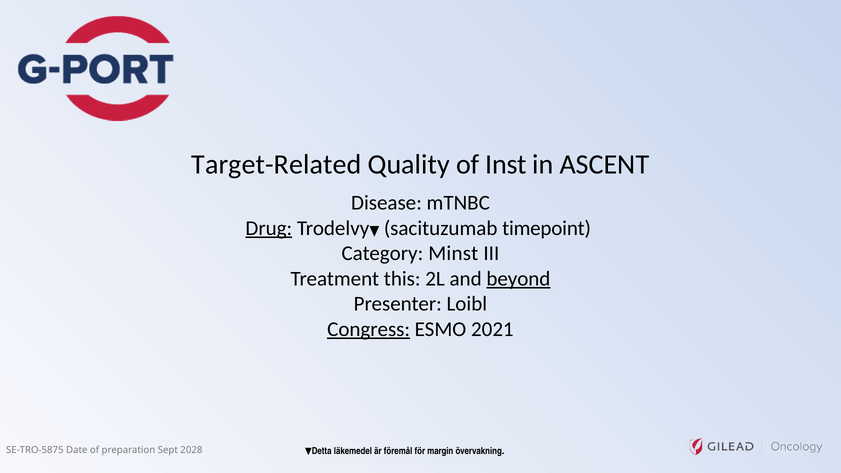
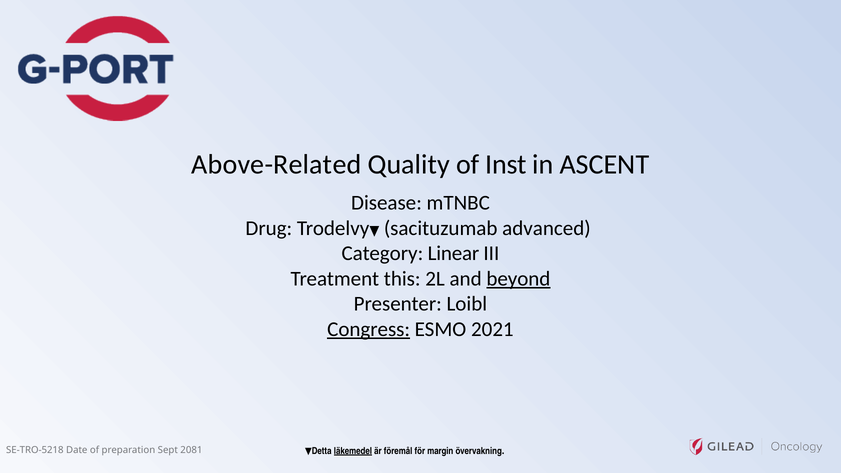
Target-Related: Target-Related -> Above-Related
Drug underline: present -> none
timepoint: timepoint -> advanced
Minst: Minst -> Linear
SE-TRO-5875: SE-TRO-5875 -> SE-TRO-5218
2028: 2028 -> 2081
läkemedel underline: none -> present
